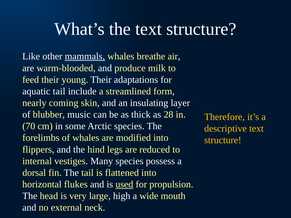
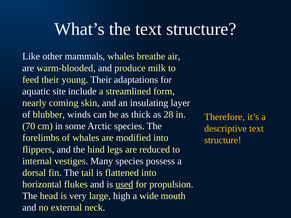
mammals underline: present -> none
aquatic tail: tail -> site
music: music -> winds
